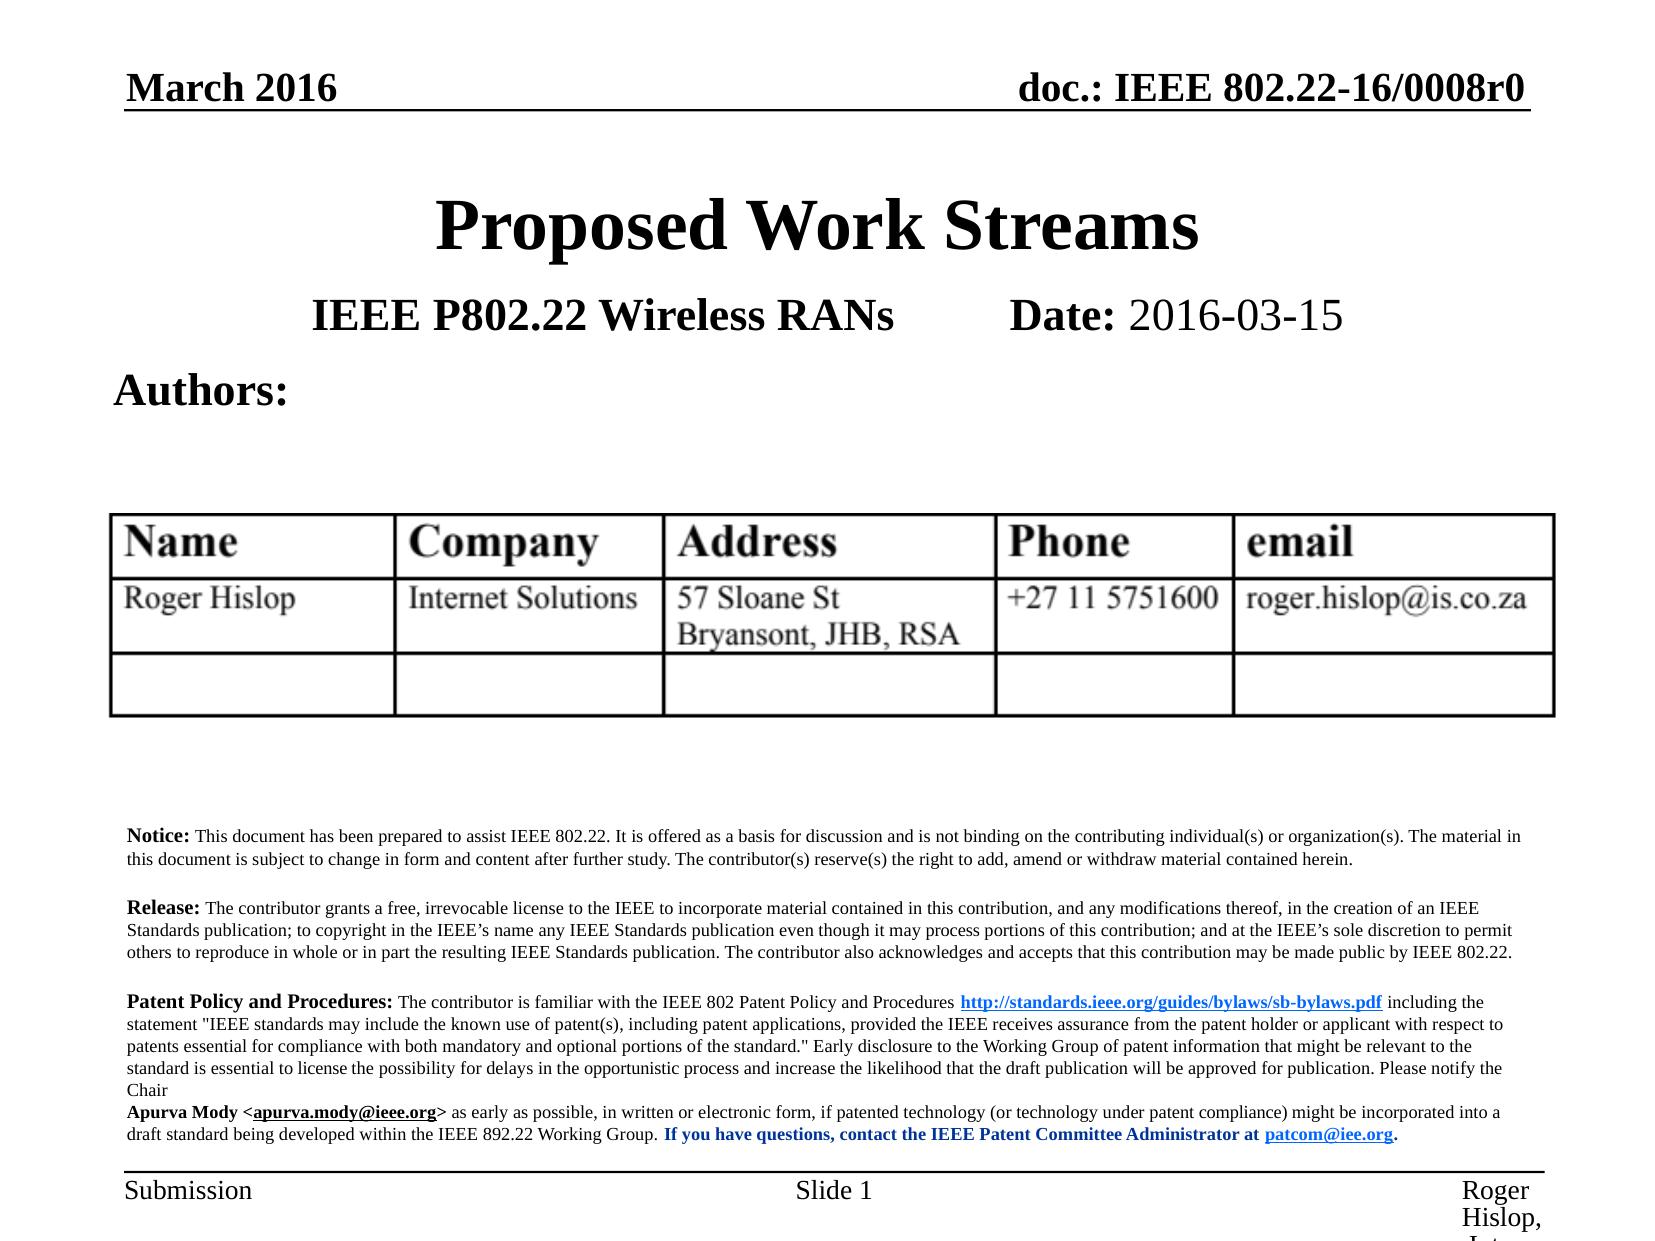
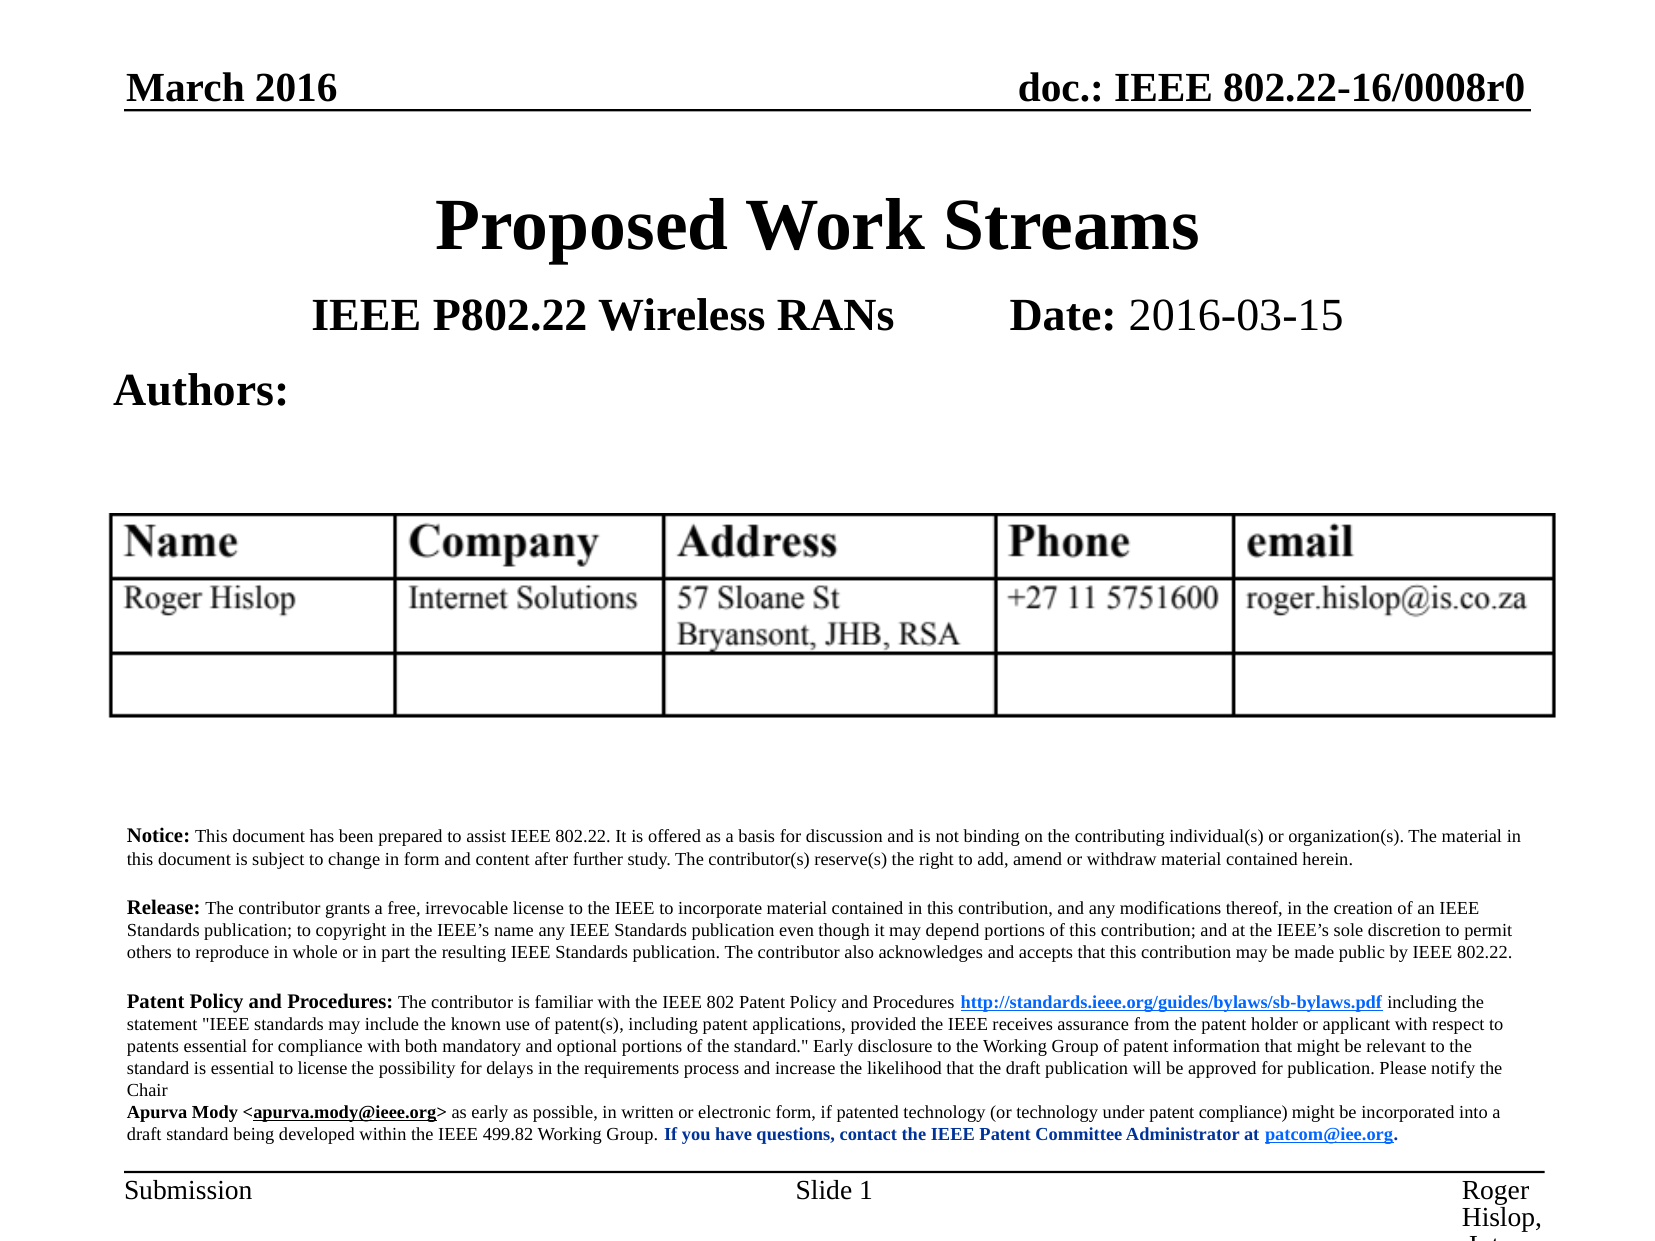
may process: process -> depend
opportunistic: opportunistic -> requirements
892.22: 892.22 -> 499.82
